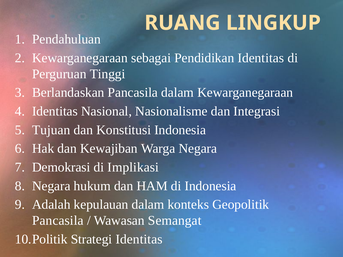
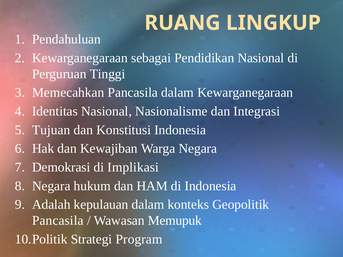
Pendidikan Identitas: Identitas -> Nasional
Berlandaskan: Berlandaskan -> Memecahkan
Semangat: Semangat -> Memupuk
Strategi Identitas: Identitas -> Program
